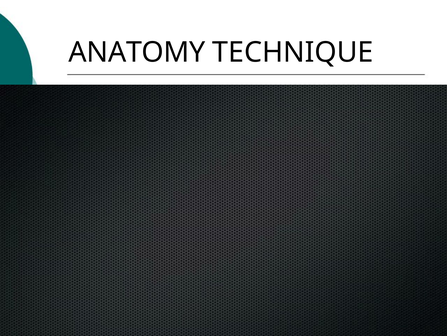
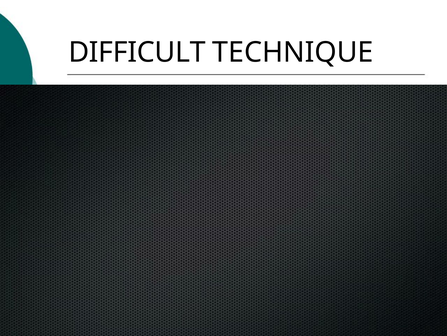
ANATOMY: ANATOMY -> DIFFICULT
